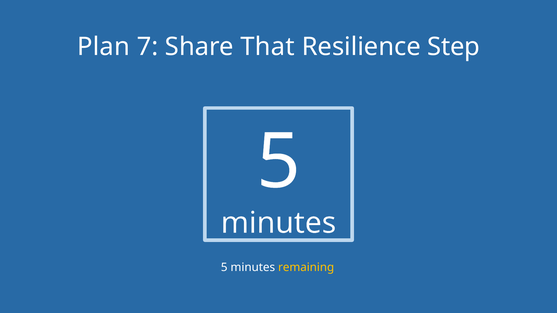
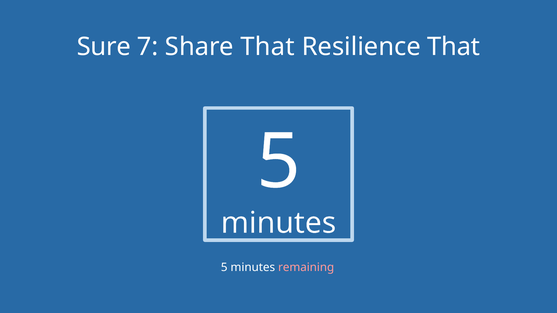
Plan: Plan -> Sure
Resilience Step: Step -> That
remaining colour: yellow -> pink
